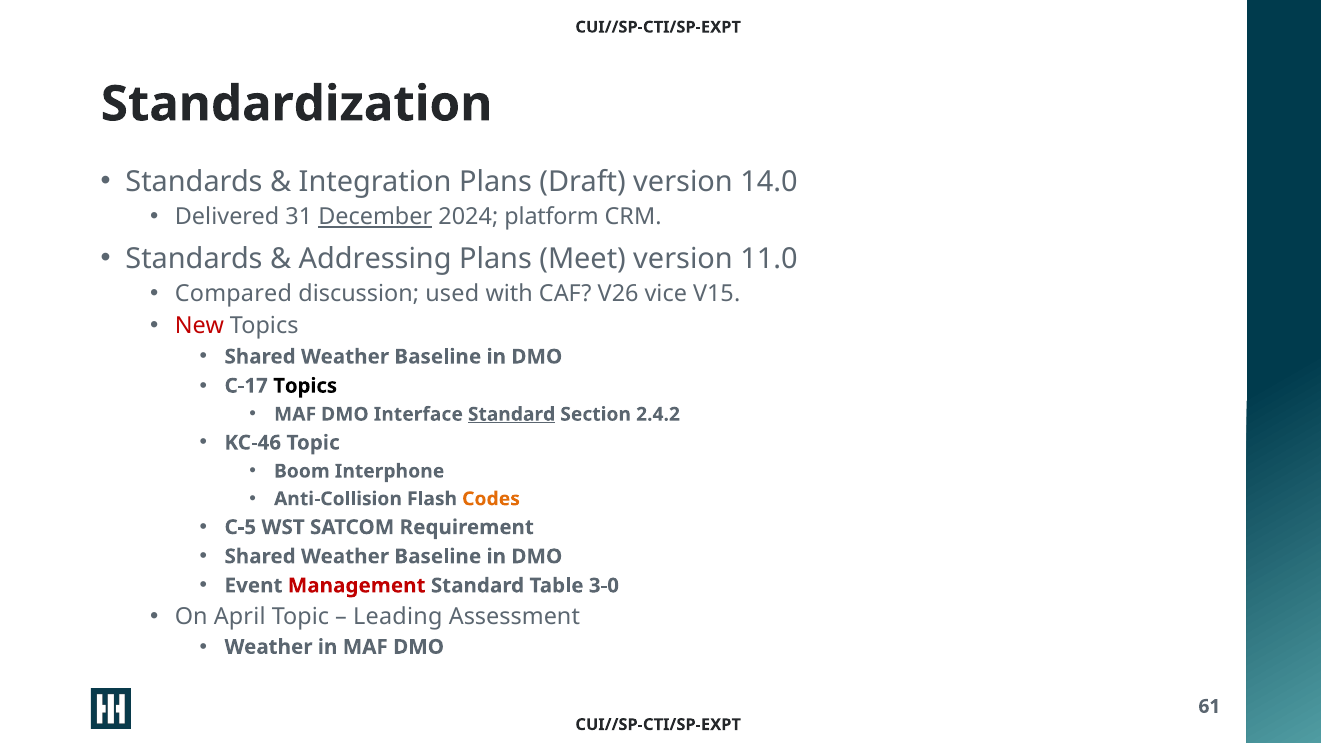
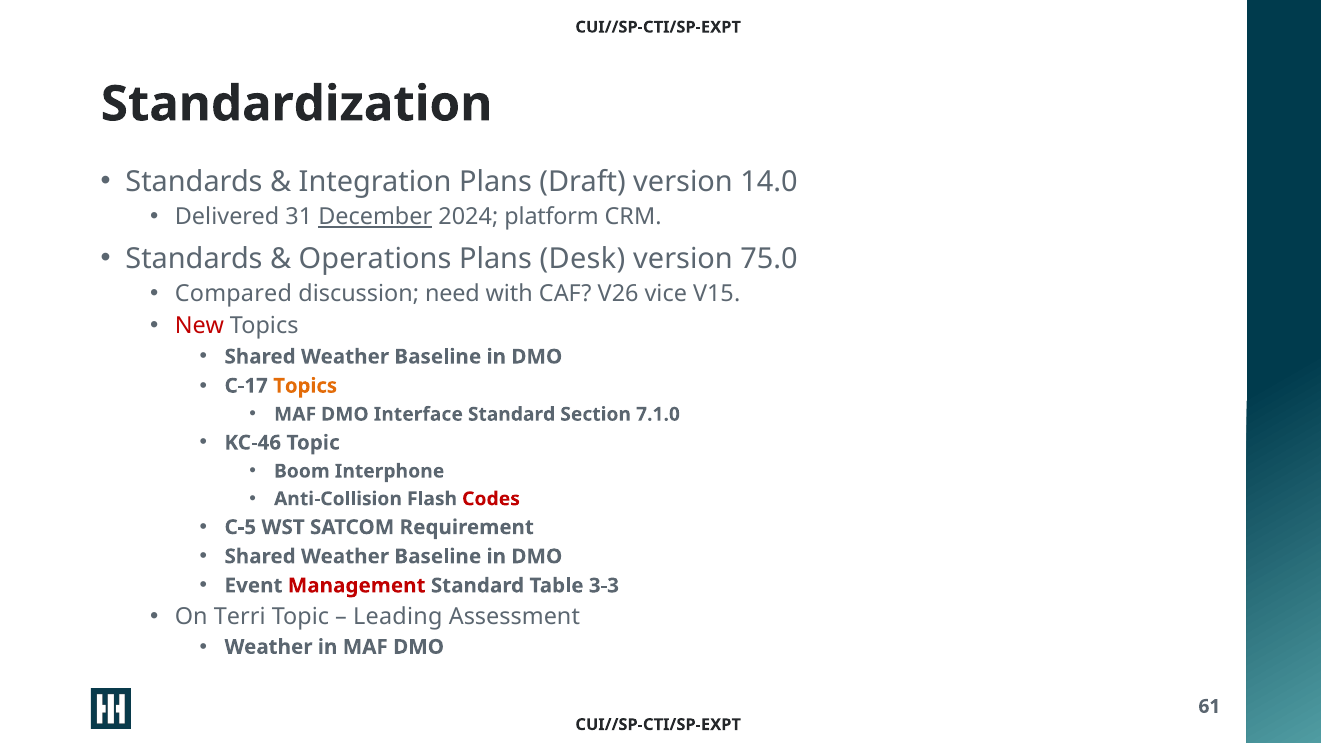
Addressing: Addressing -> Operations
Meet: Meet -> Desk
11.0: 11.0 -> 75.0
used: used -> need
Topics at (305, 386) colour: black -> orange
Standard at (512, 414) underline: present -> none
2.4.2: 2.4.2 -> 7.1.0
Codes colour: orange -> red
3-0: 3-0 -> 3-3
April: April -> Terri
